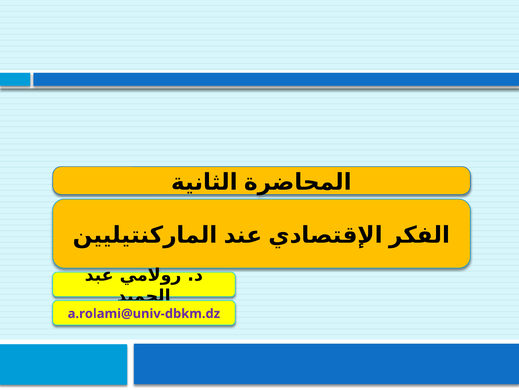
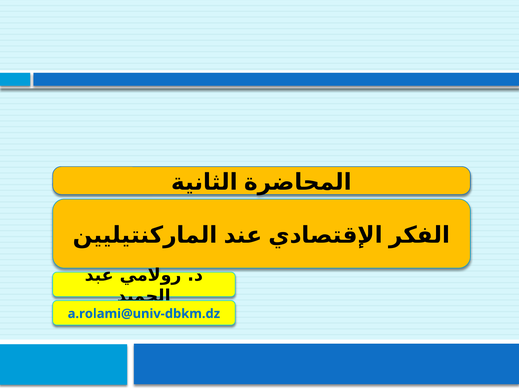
a.rolami@univ-dbkm.dz colour: purple -> blue
